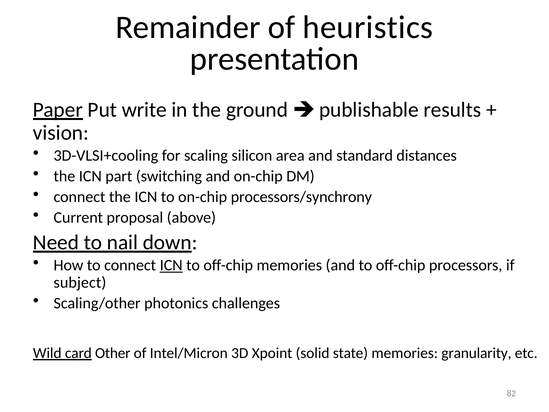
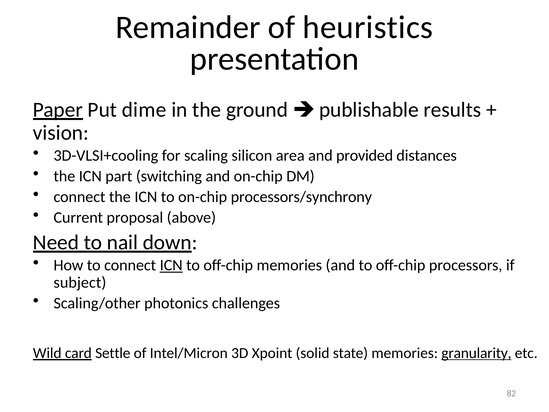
write: write -> dime
standard: standard -> provided
Other: Other -> Settle
granularity underline: none -> present
